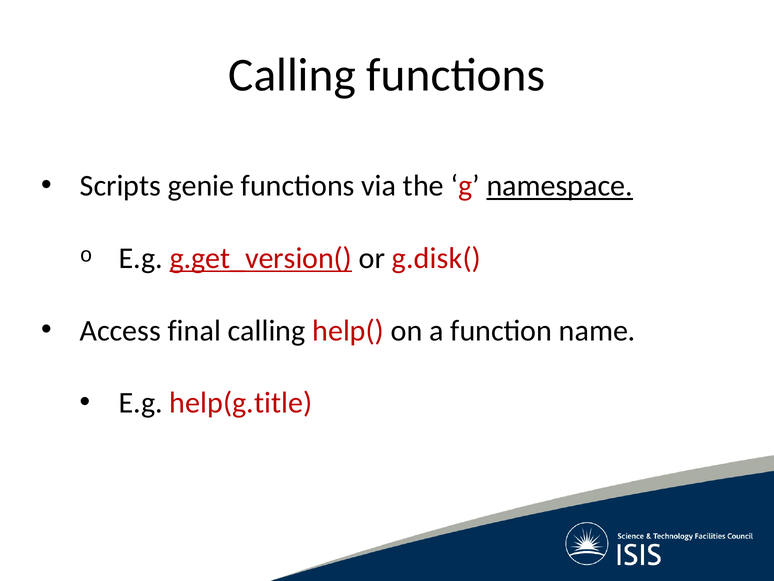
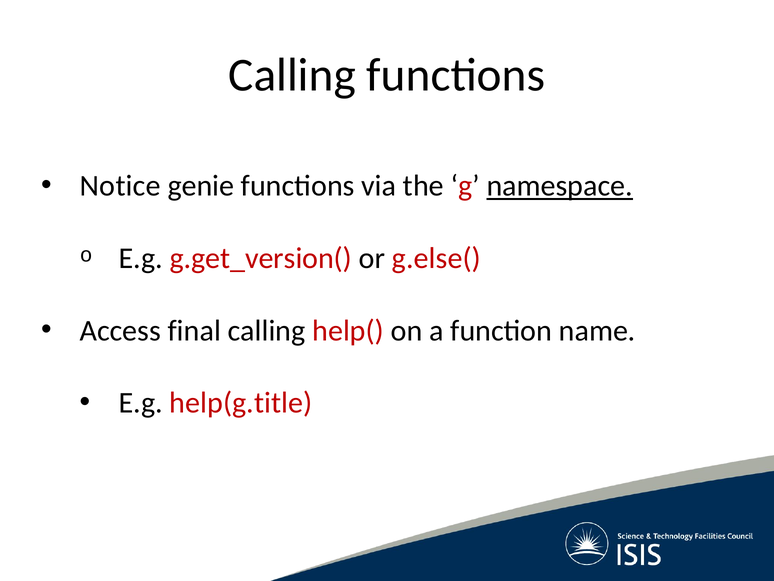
Scripts: Scripts -> Notice
g.get_version( underline: present -> none
g.disk(: g.disk( -> g.else(
